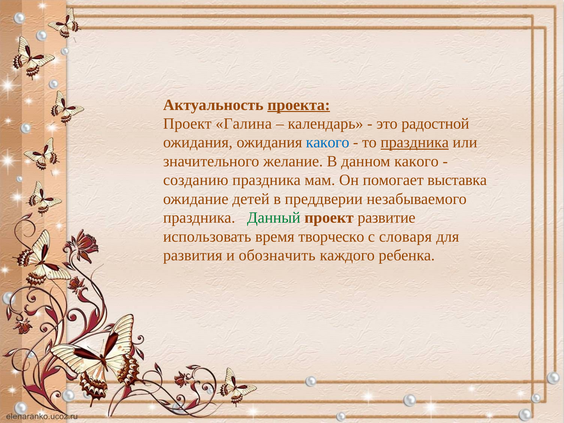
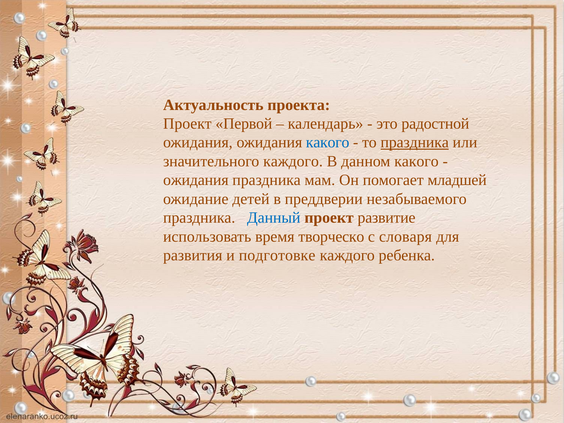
проекта underline: present -> none
Галина: Галина -> Первой
значительного желание: желание -> каждого
созданию at (196, 180): созданию -> ожидания
выставка: выставка -> младшей
Данный colour: green -> blue
обозначить: обозначить -> подготовке
